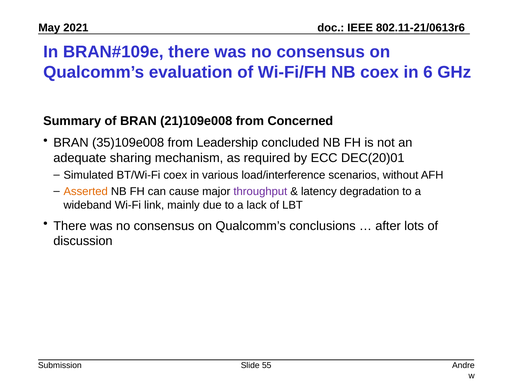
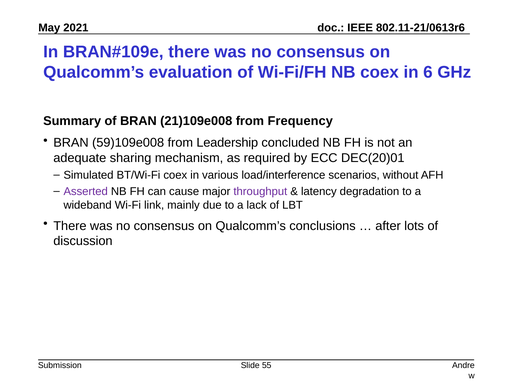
Concerned: Concerned -> Frequency
35)109e008: 35)109e008 -> 59)109e008
Asserted colour: orange -> purple
